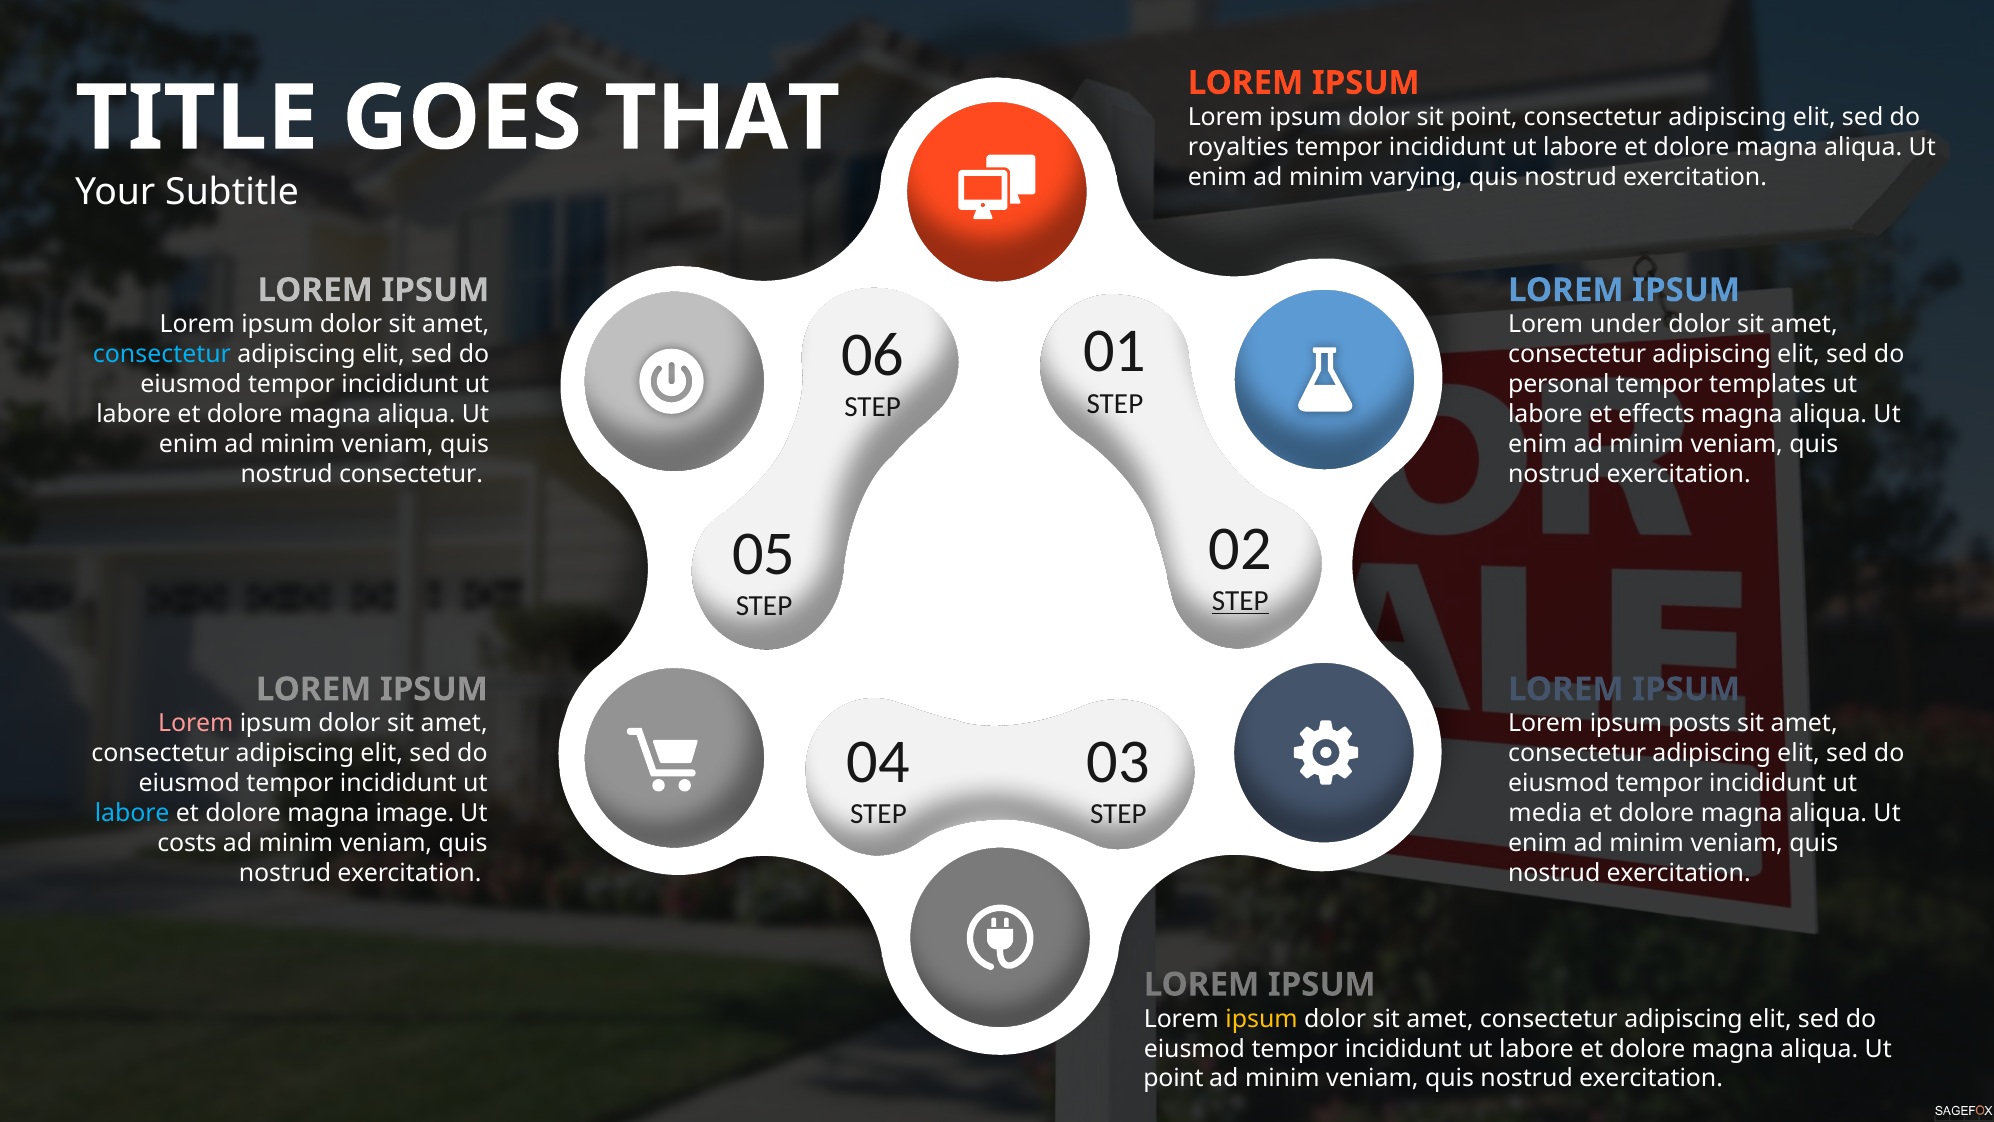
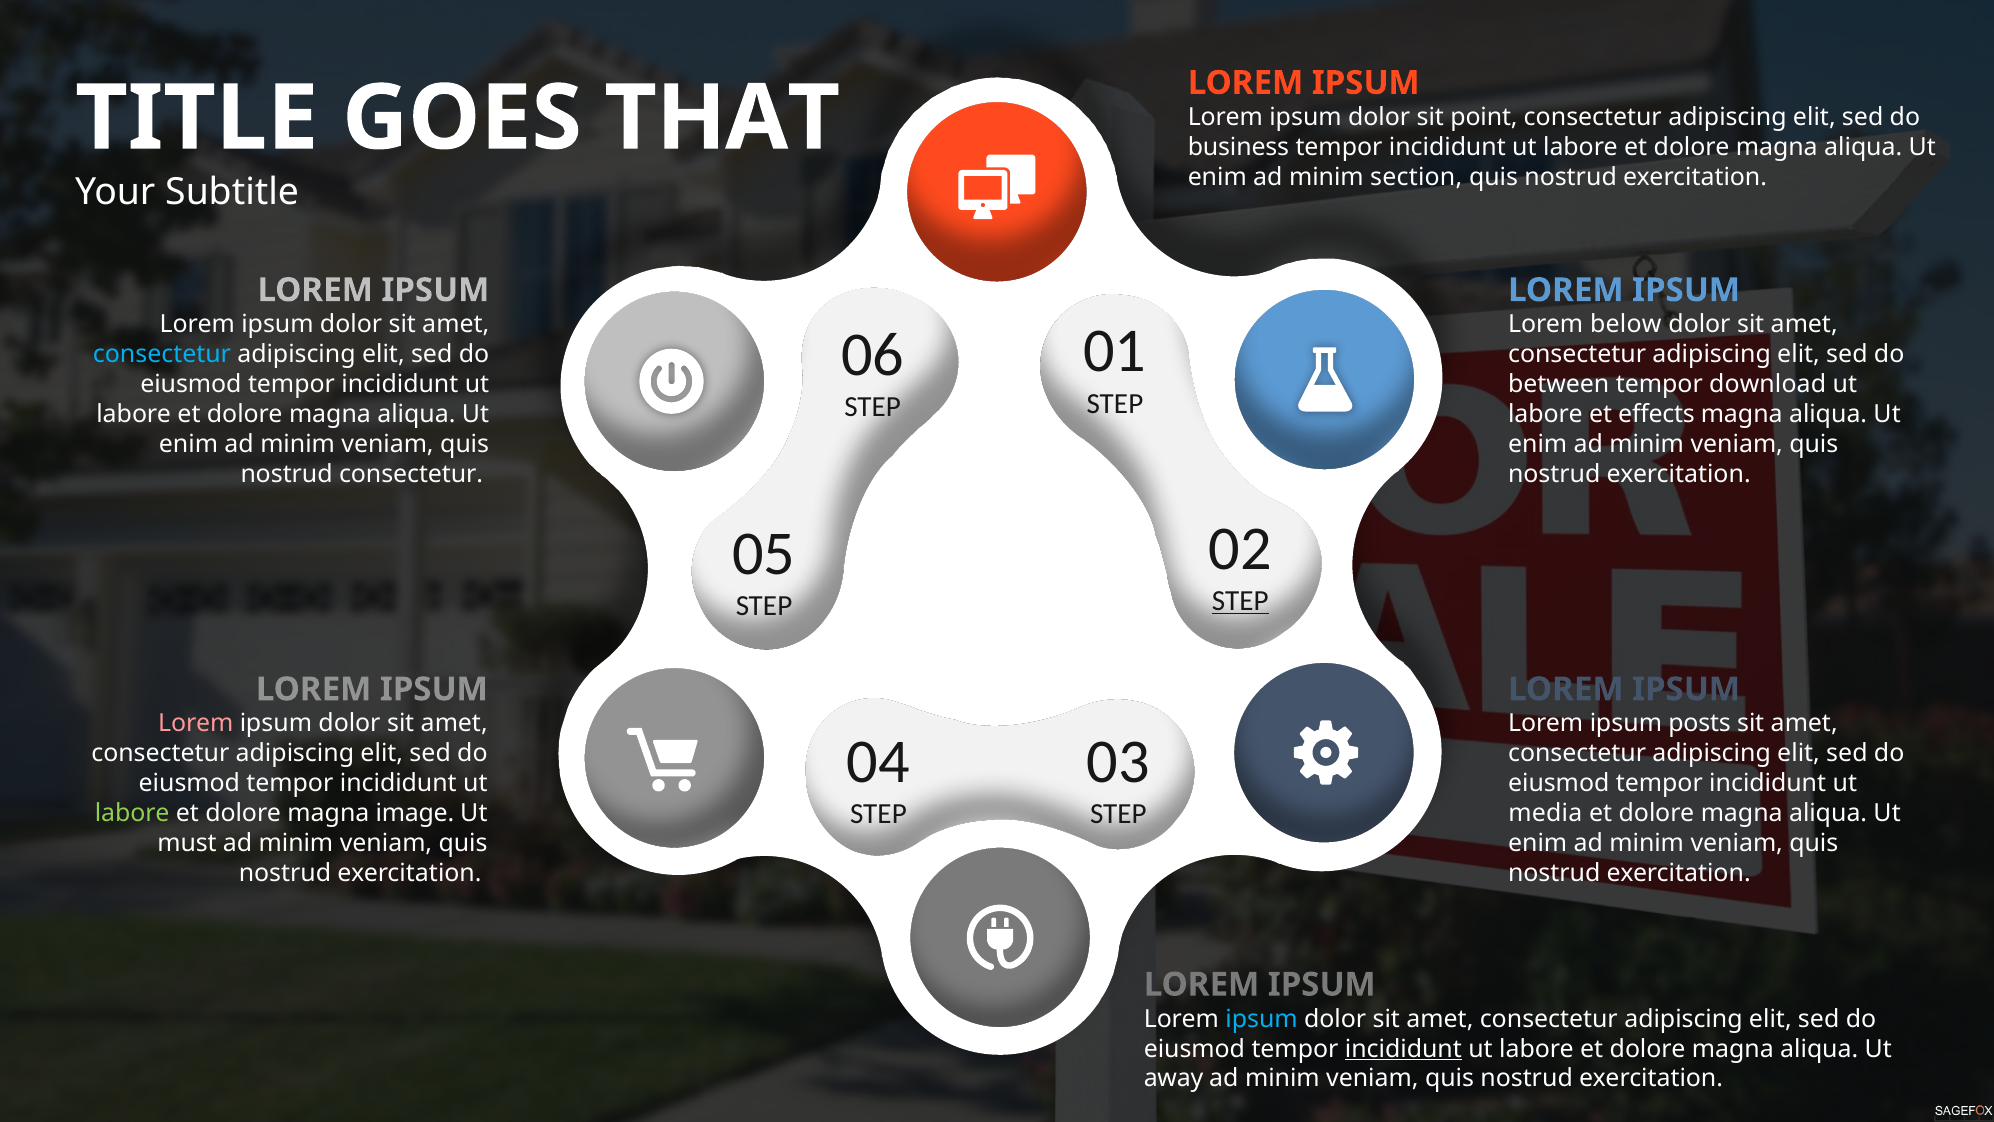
royalties: royalties -> business
varying: varying -> section
under: under -> below
personal: personal -> between
templates: templates -> download
labore at (132, 813) colour: light blue -> light green
costs: costs -> must
ipsum at (1262, 1019) colour: yellow -> light blue
incididunt at (1403, 1048) underline: none -> present
point at (1173, 1078): point -> away
